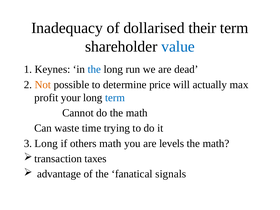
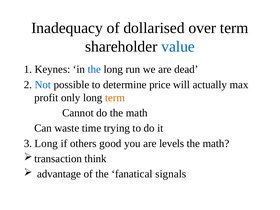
their: their -> over
Not colour: orange -> blue
your: your -> only
term at (115, 98) colour: blue -> orange
others math: math -> good
taxes: taxes -> think
